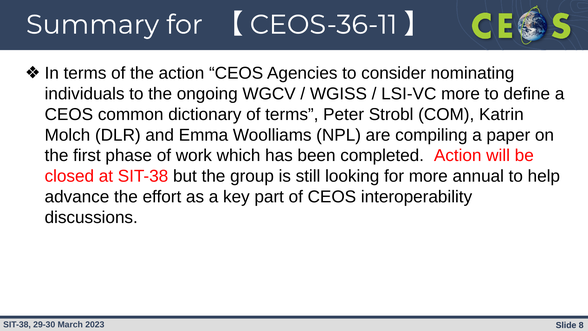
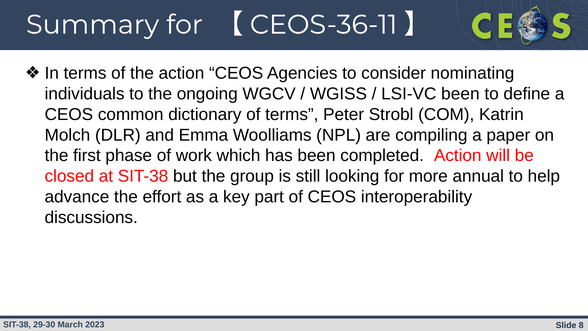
LSI-VC more: more -> been
